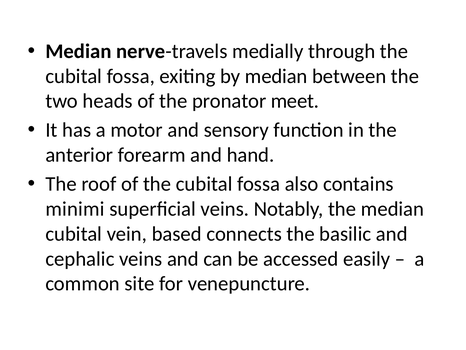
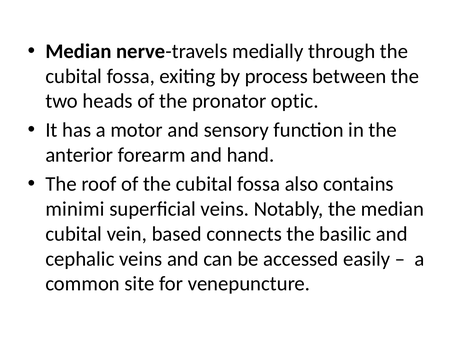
by median: median -> process
meet: meet -> optic
